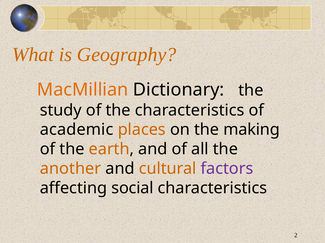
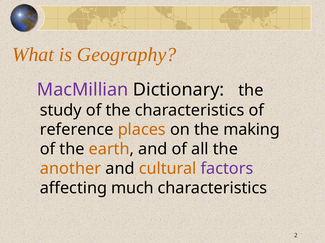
MacMillian colour: orange -> purple
academic: academic -> reference
social: social -> much
